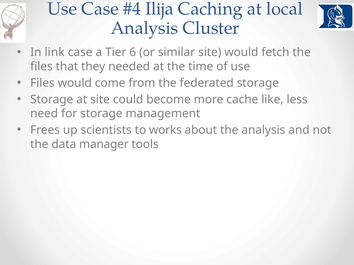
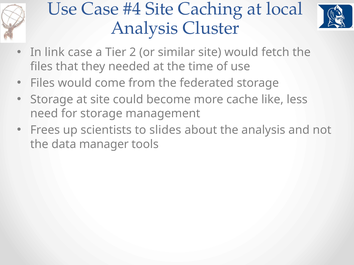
Ilija at (160, 9): Ilija -> Site
6: 6 -> 2
works: works -> slides
